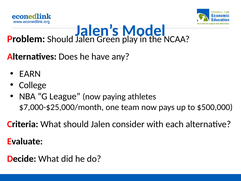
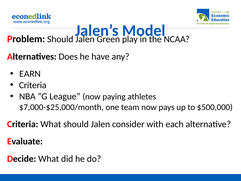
College at (33, 85): College -> Criteria
